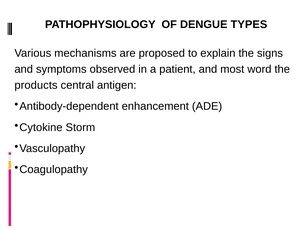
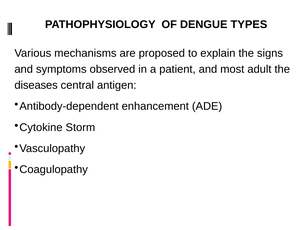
word: word -> adult
products: products -> diseases
